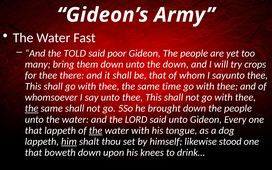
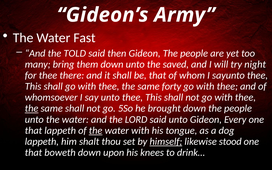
poor: poor -> then
the down: down -> saved
crops: crops -> night
time: time -> forty
him underline: present -> none
himself underline: none -> present
